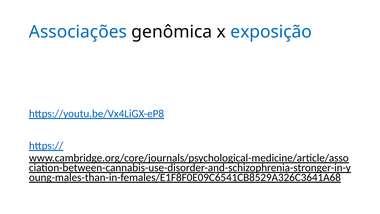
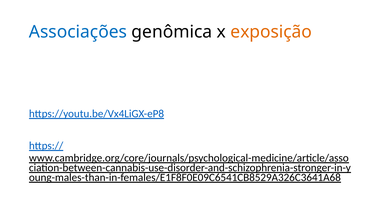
exposição colour: blue -> orange
